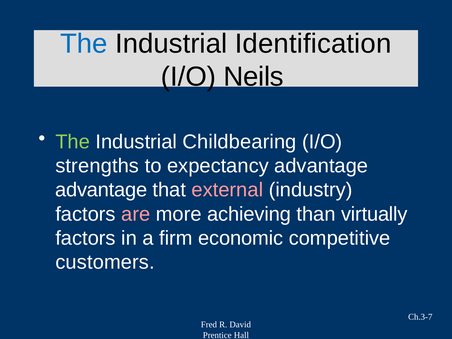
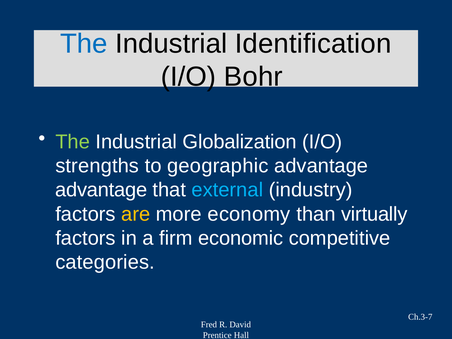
Neils: Neils -> Bohr
Childbearing: Childbearing -> Globalization
expectancy: expectancy -> geographic
external colour: pink -> light blue
are colour: pink -> yellow
achieving: achieving -> economy
customers: customers -> categories
